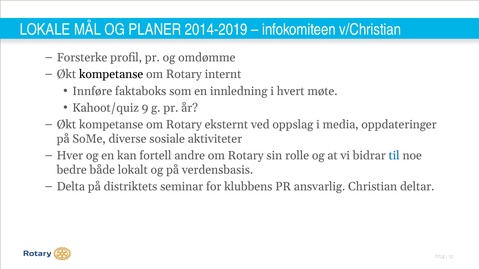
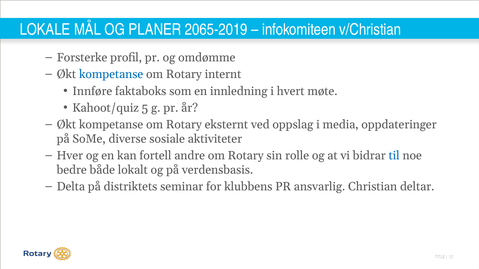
2014-2019: 2014-2019 -> 2065-2019
kompetanse at (111, 74) colour: black -> blue
9: 9 -> 5
